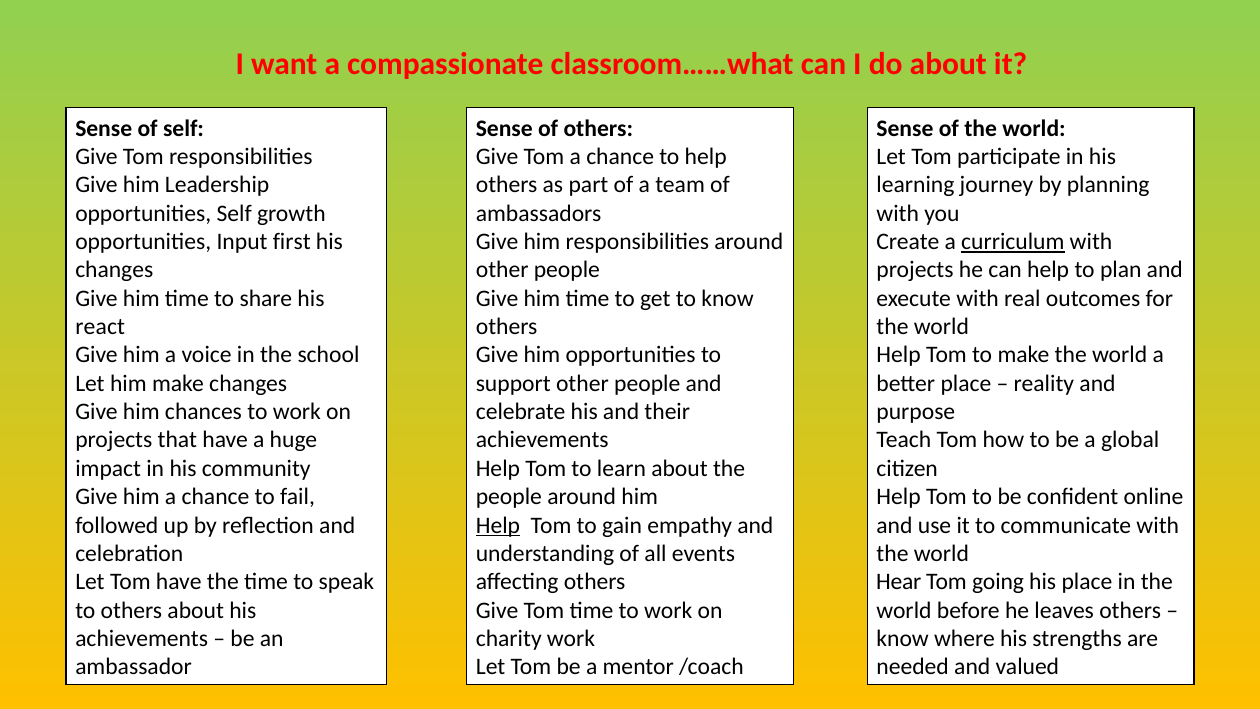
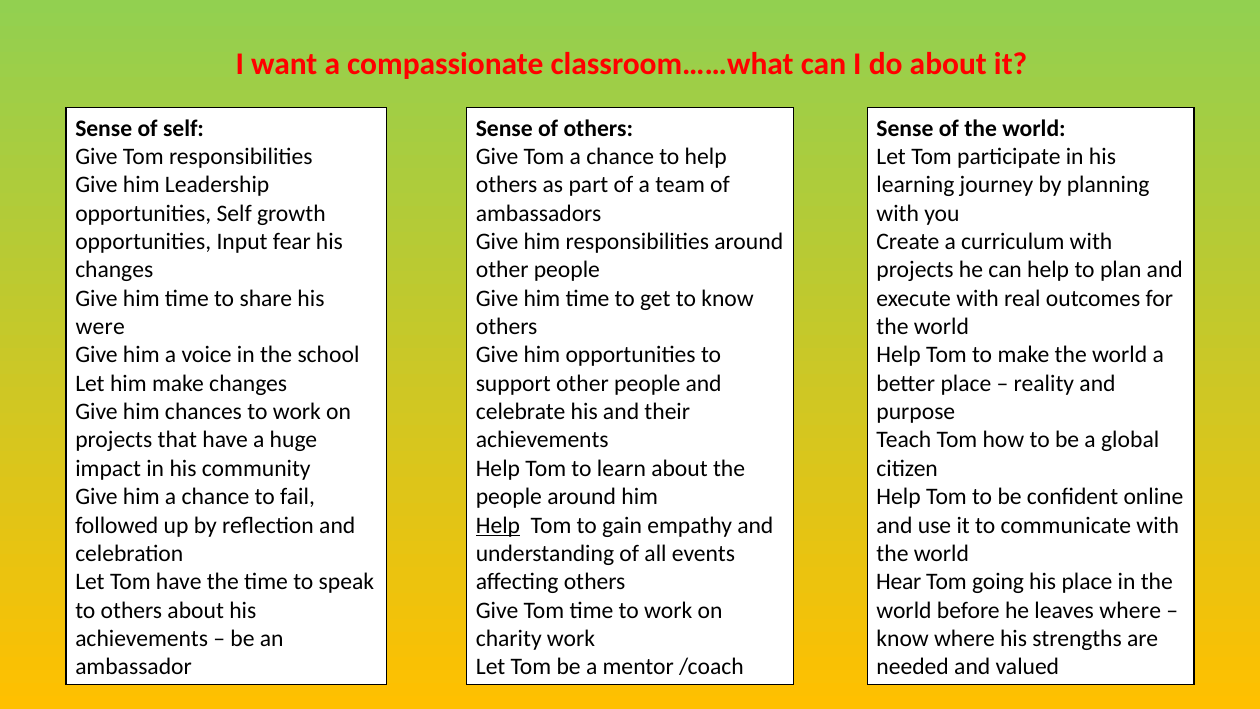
first: first -> fear
curriculum underline: present -> none
react: react -> were
leaves others: others -> where
